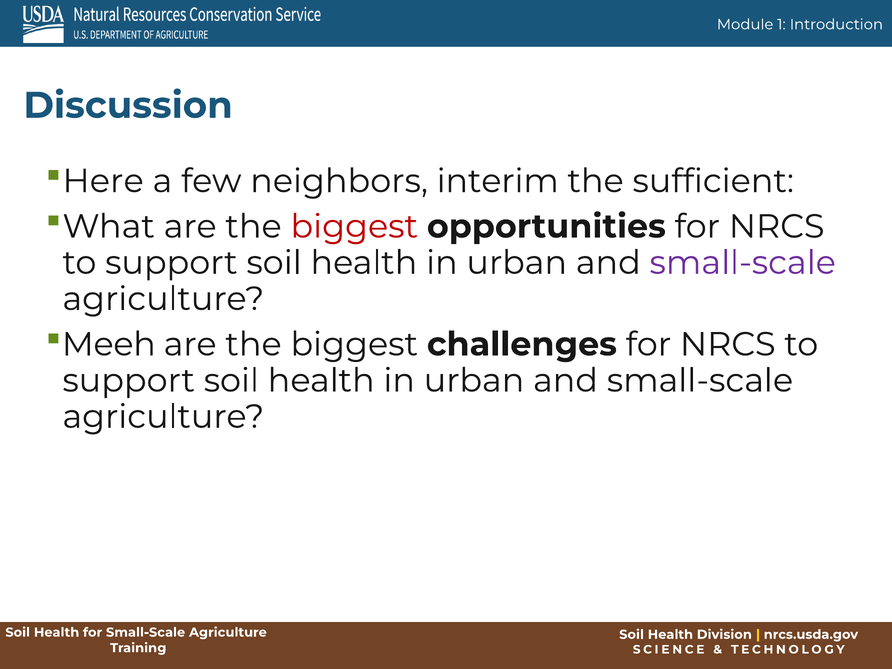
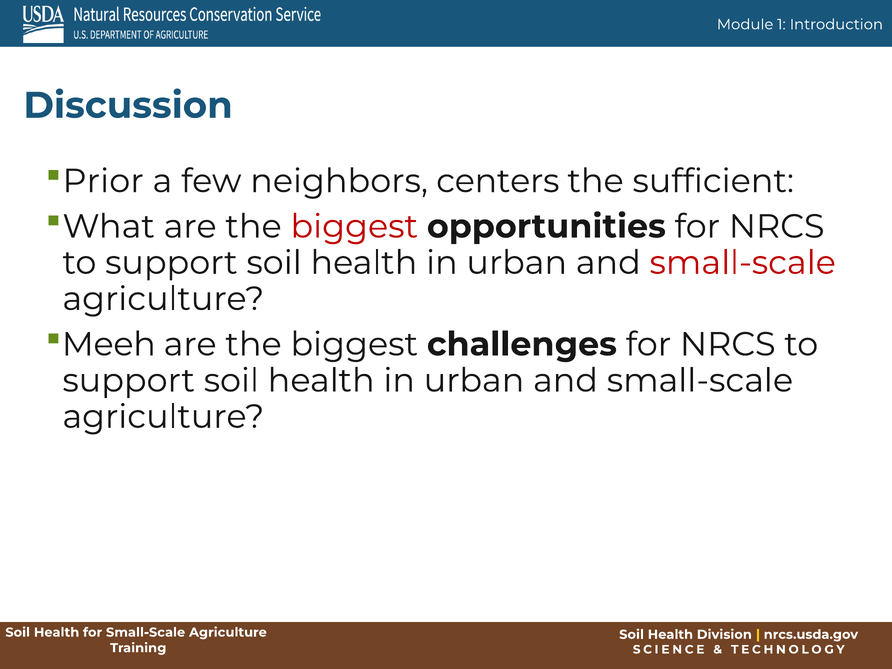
Here: Here -> Prior
interim: interim -> centers
small-scale at (743, 263) colour: purple -> red
